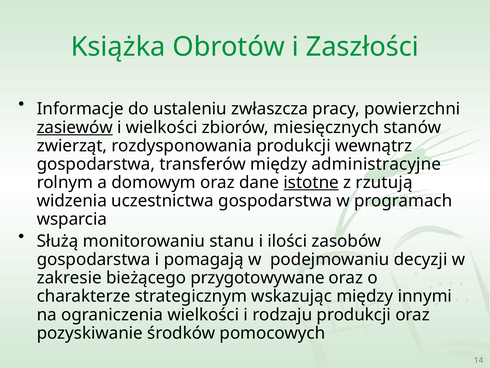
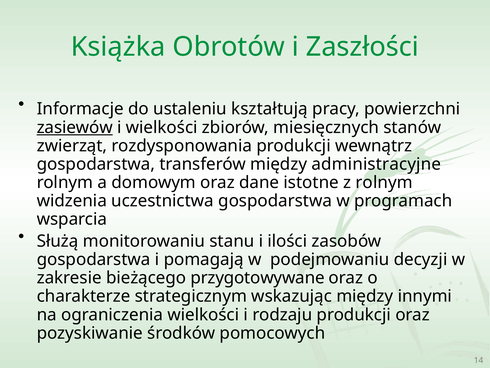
zwłaszcza: zwłaszcza -> kształtują
istotne underline: present -> none
z rzutują: rzutują -> rolnym
